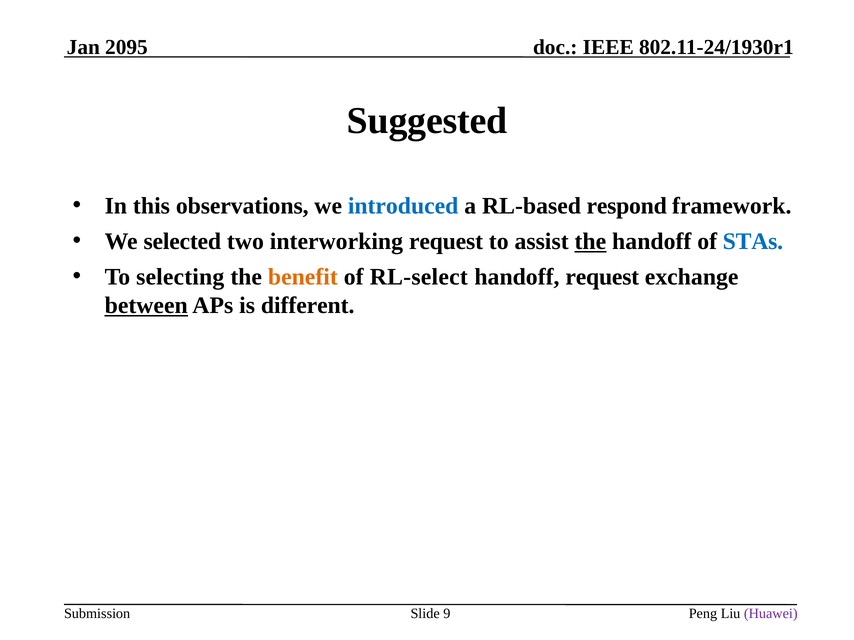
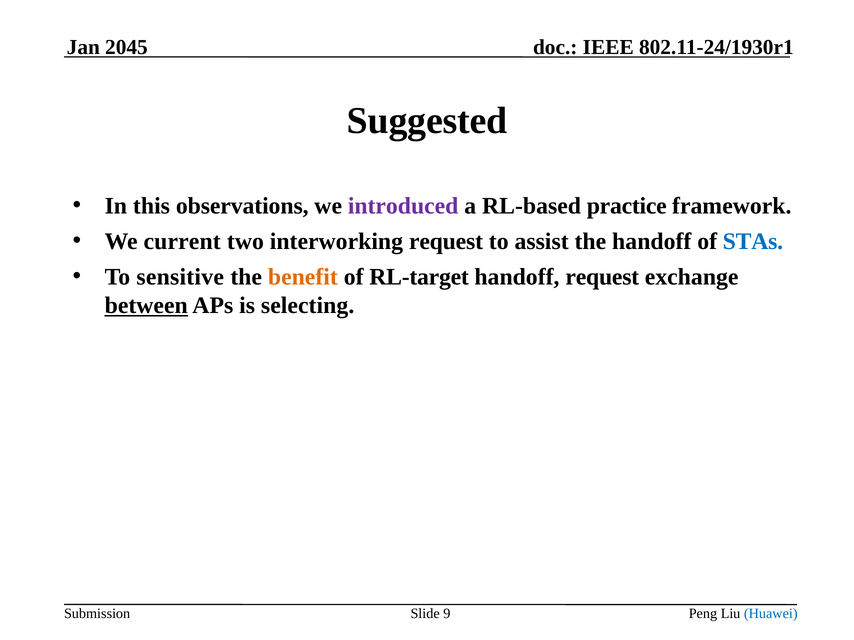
2095: 2095 -> 2045
introduced colour: blue -> purple
respond: respond -> practice
selected: selected -> current
the at (590, 242) underline: present -> none
selecting: selecting -> sensitive
RL-select: RL-select -> RL-target
different: different -> selecting
Huawei colour: purple -> blue
